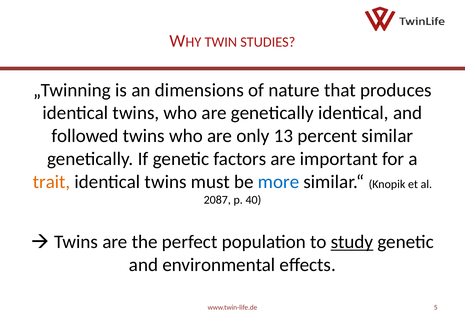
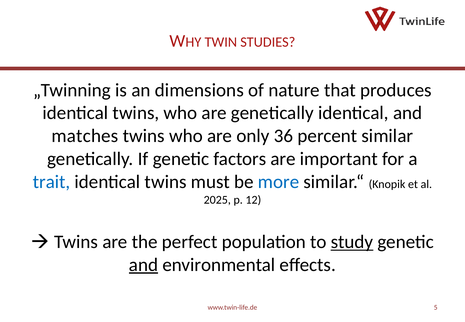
followed: followed -> matches
13: 13 -> 36
trait colour: orange -> blue
2087: 2087 -> 2025
40: 40 -> 12
and at (144, 265) underline: none -> present
